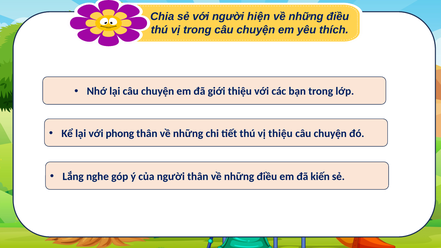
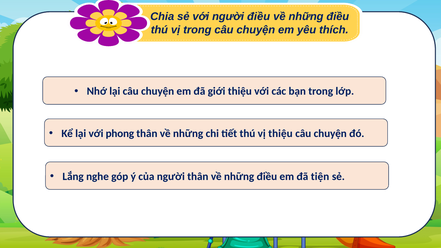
người hiện: hiện -> điều
kiến: kiến -> tiện
